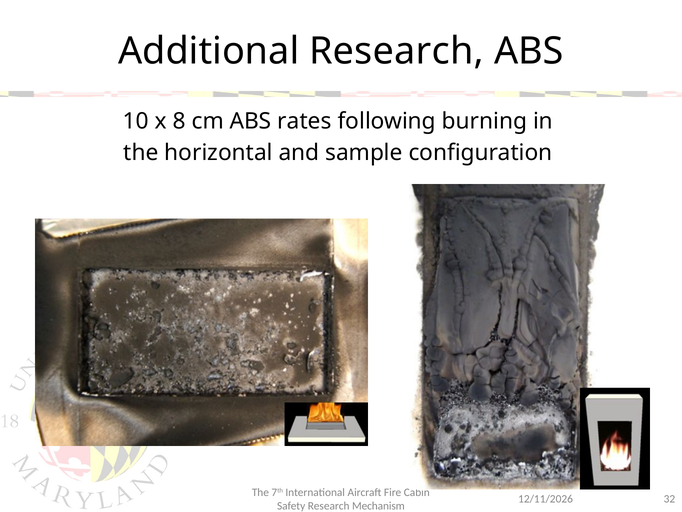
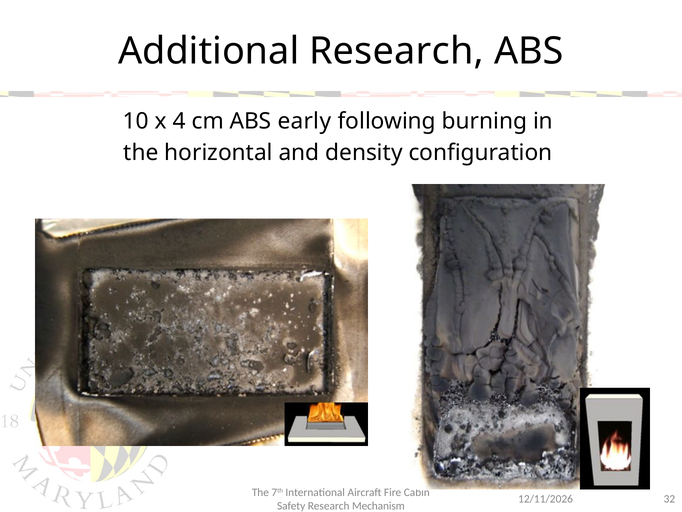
8: 8 -> 4
rates: rates -> early
sample: sample -> density
